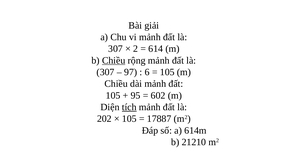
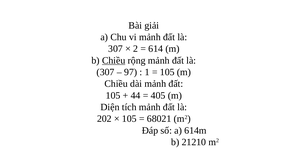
6: 6 -> 1
95: 95 -> 44
602: 602 -> 405
tích underline: present -> none
17887: 17887 -> 68021
